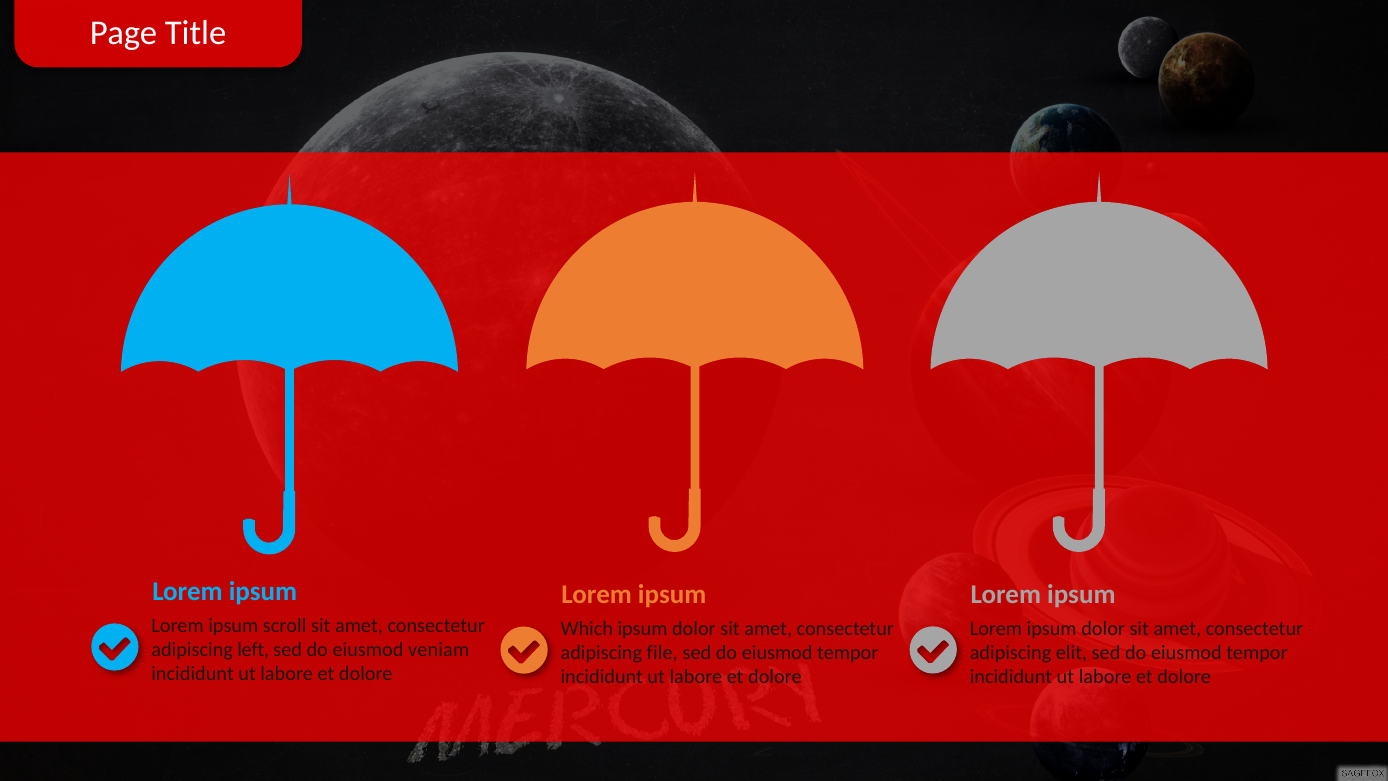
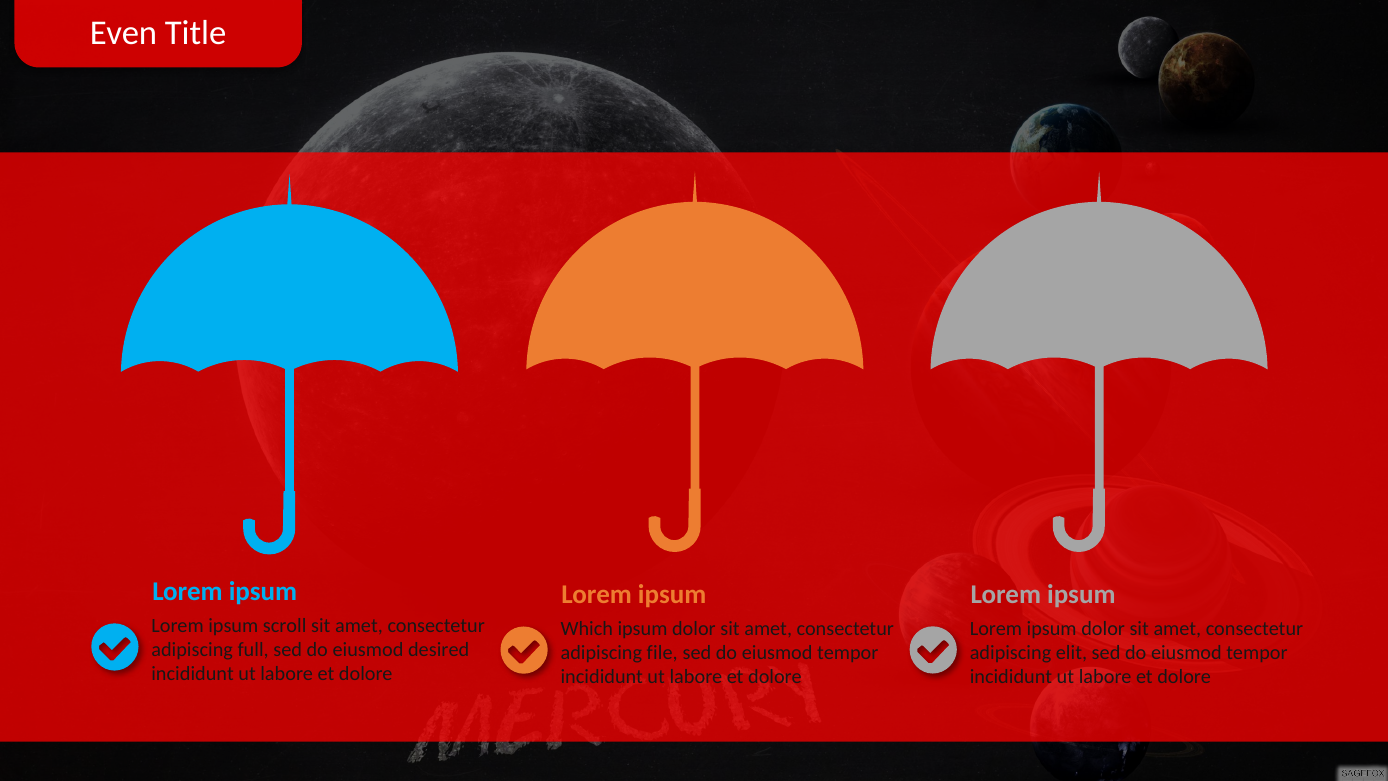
Page: Page -> Even
left: left -> full
veniam: veniam -> desired
